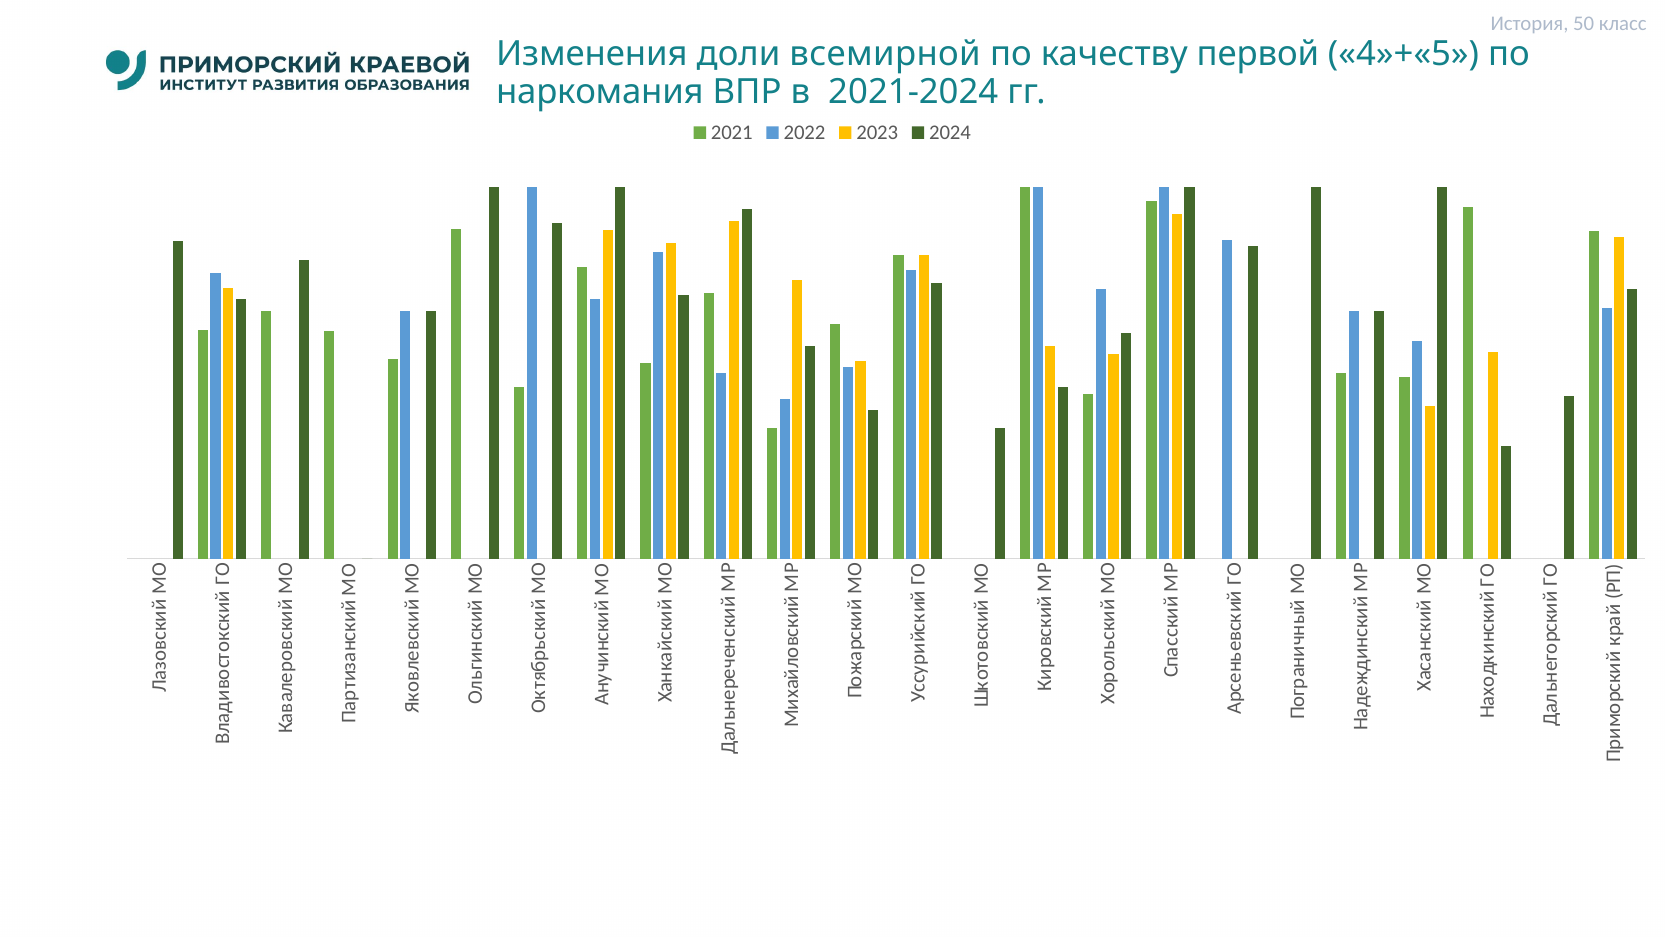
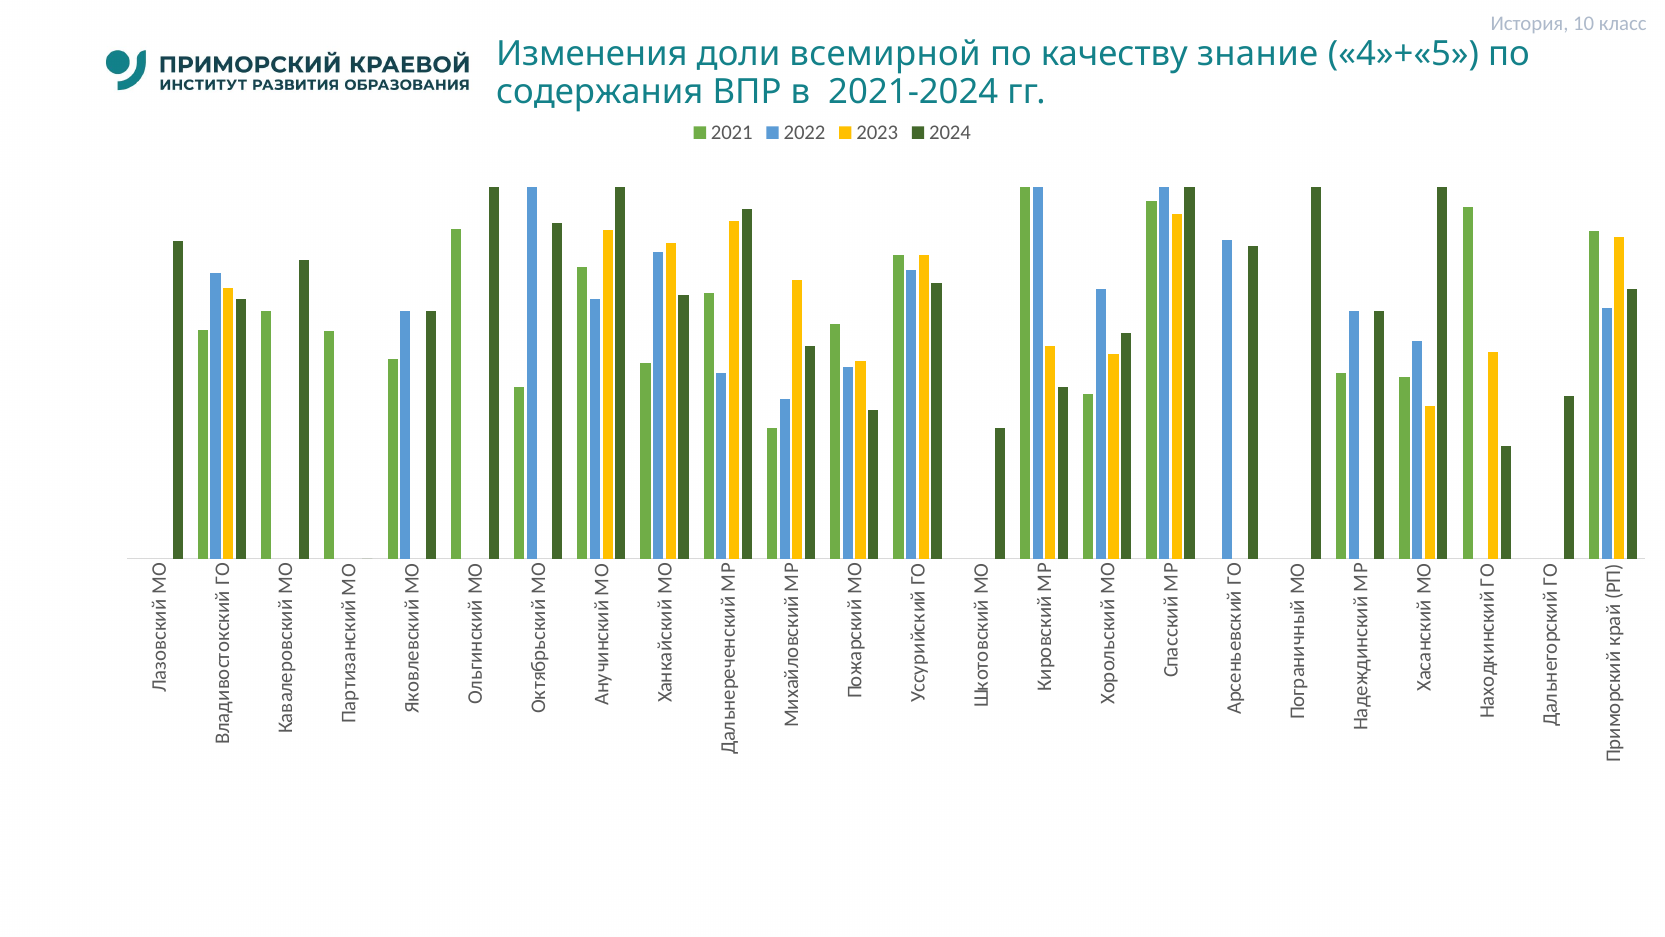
50: 50 -> 10
первой: первой -> знание
наркомания: наркомания -> содержания
